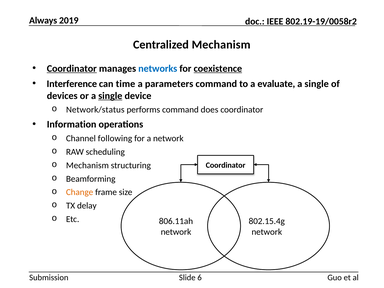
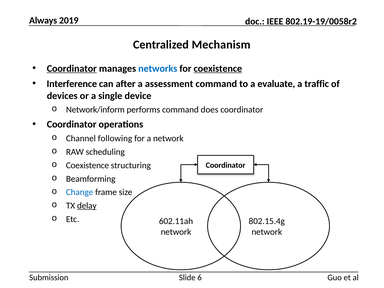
time: time -> after
parameters: parameters -> assessment
single at (317, 84): single -> traffic
single at (110, 96) underline: present -> none
Network/status: Network/status -> Network/inform
Information at (72, 124): Information -> Coordinator
Mechanism at (87, 165): Mechanism -> Coexistence
Change colour: orange -> blue
delay underline: none -> present
806.11ah: 806.11ah -> 602.11ah
